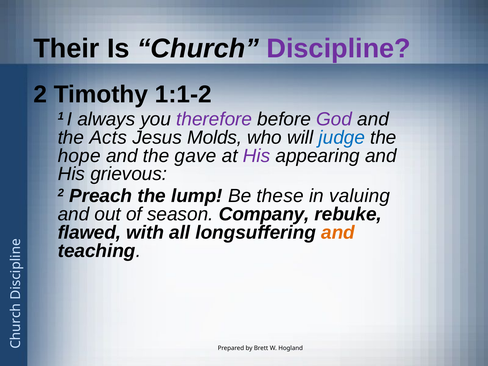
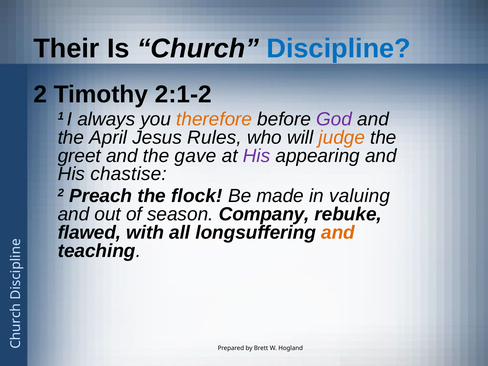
Discipline colour: purple -> blue
1:1-2: 1:1-2 -> 2:1-2
therefore colour: purple -> orange
Acts: Acts -> April
Molds: Molds -> Rules
judge colour: blue -> orange
hope: hope -> greet
grievous: grievous -> chastise
lump: lump -> flock
these: these -> made
